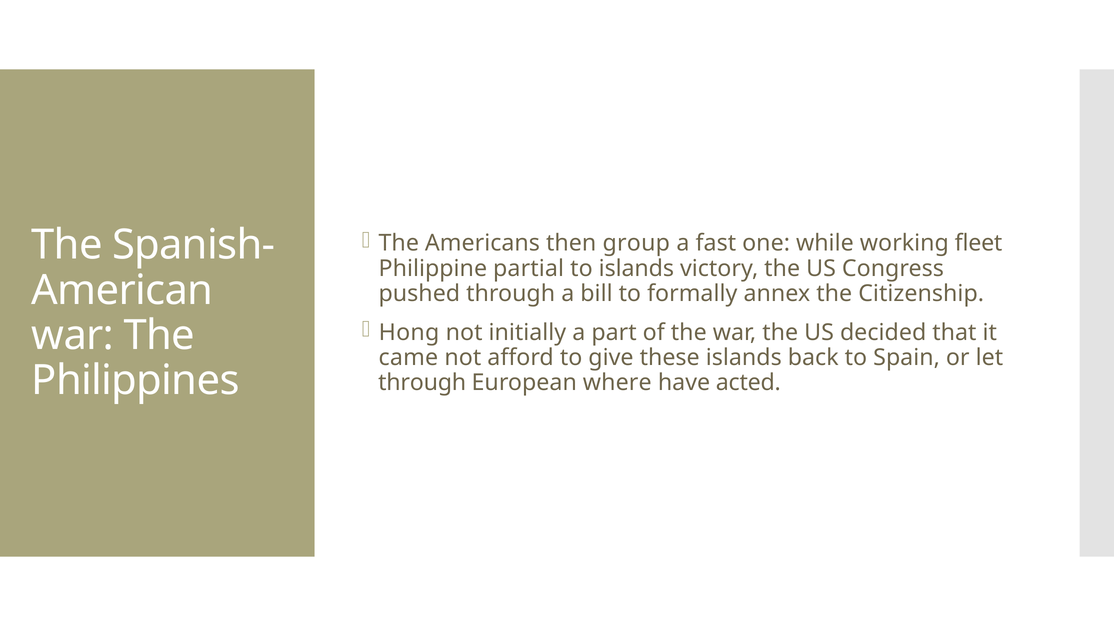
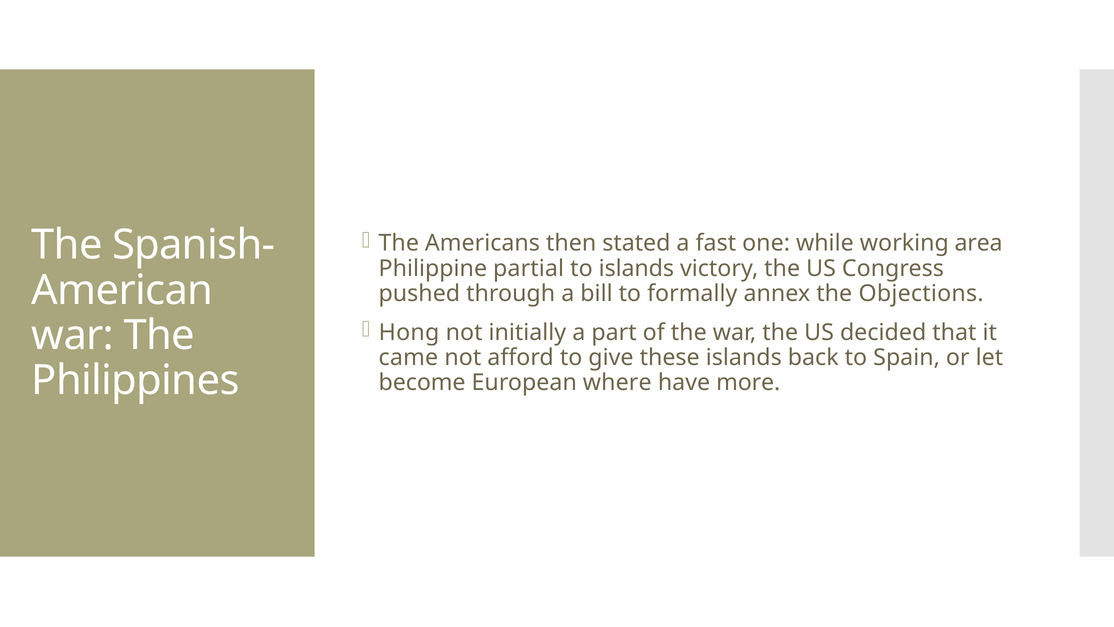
group: group -> stated
fleet: fleet -> area
Citizenship: Citizenship -> Objections
through at (422, 382): through -> become
acted: acted -> more
